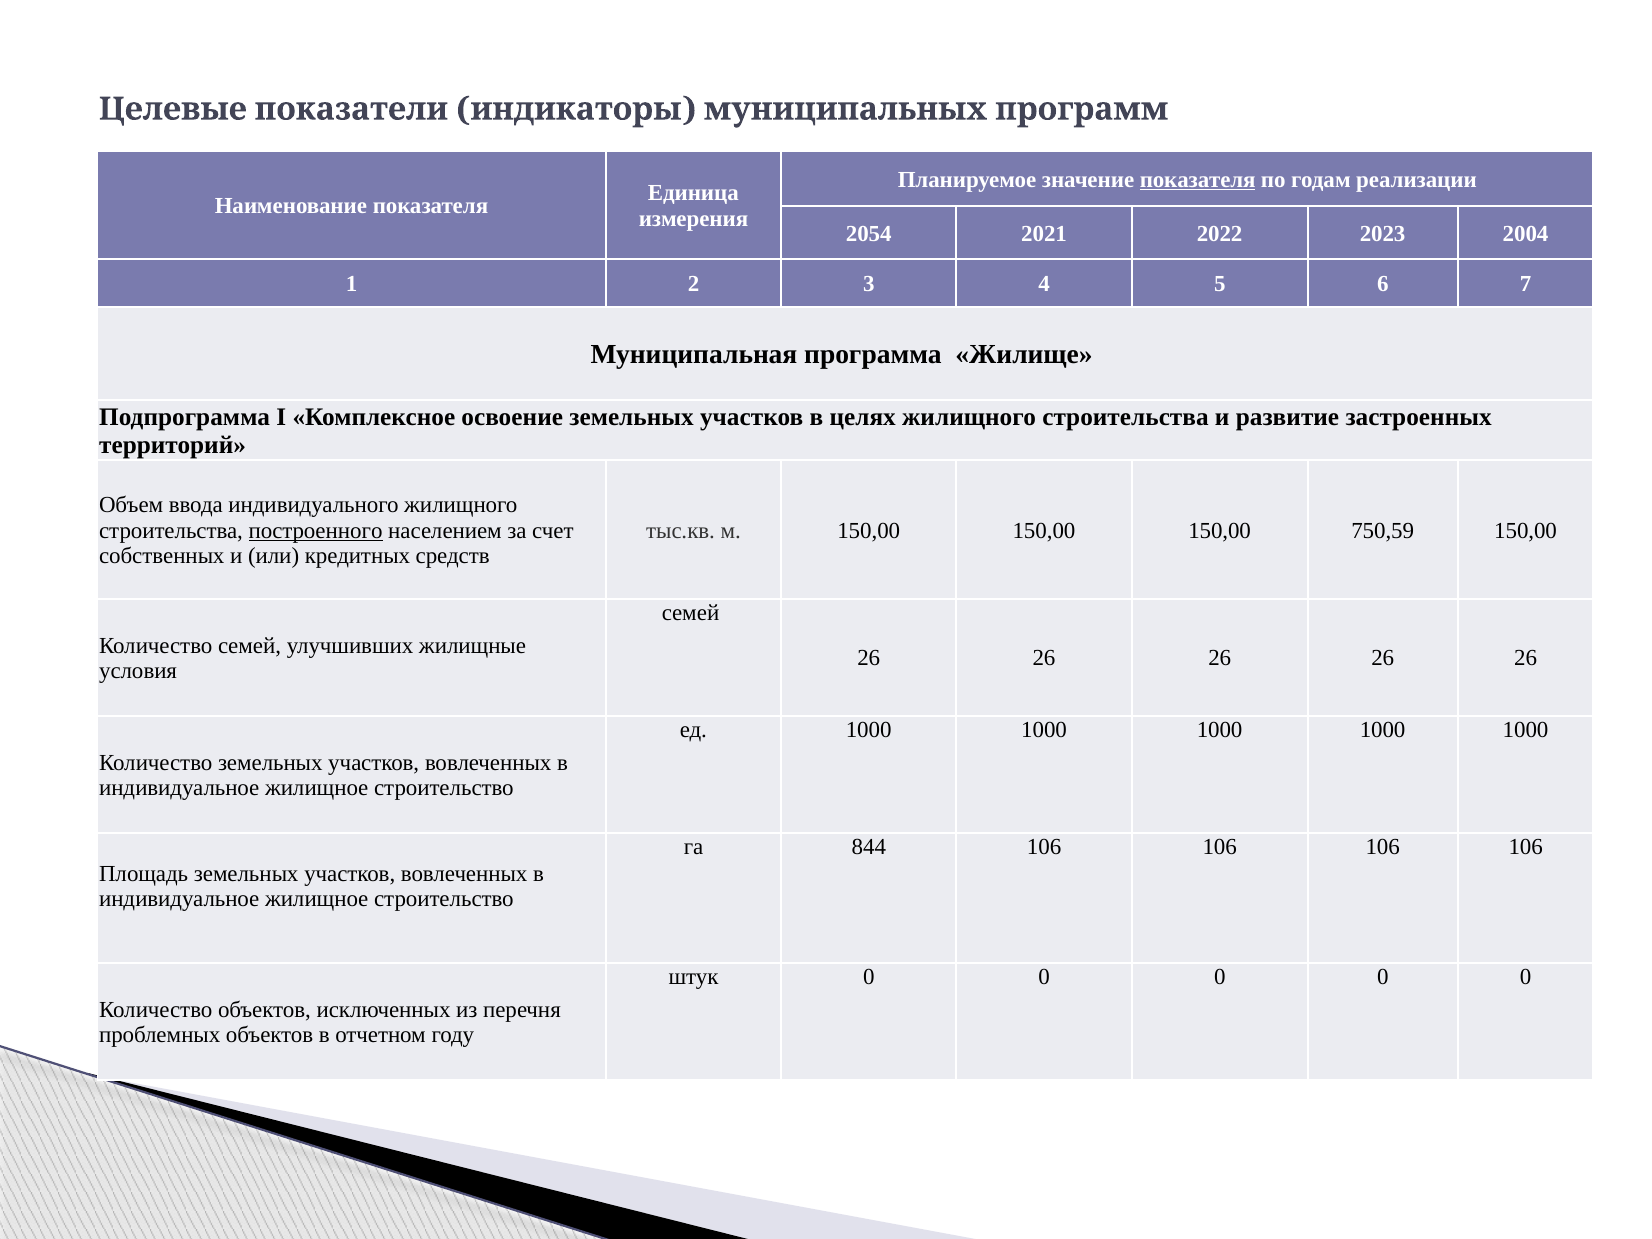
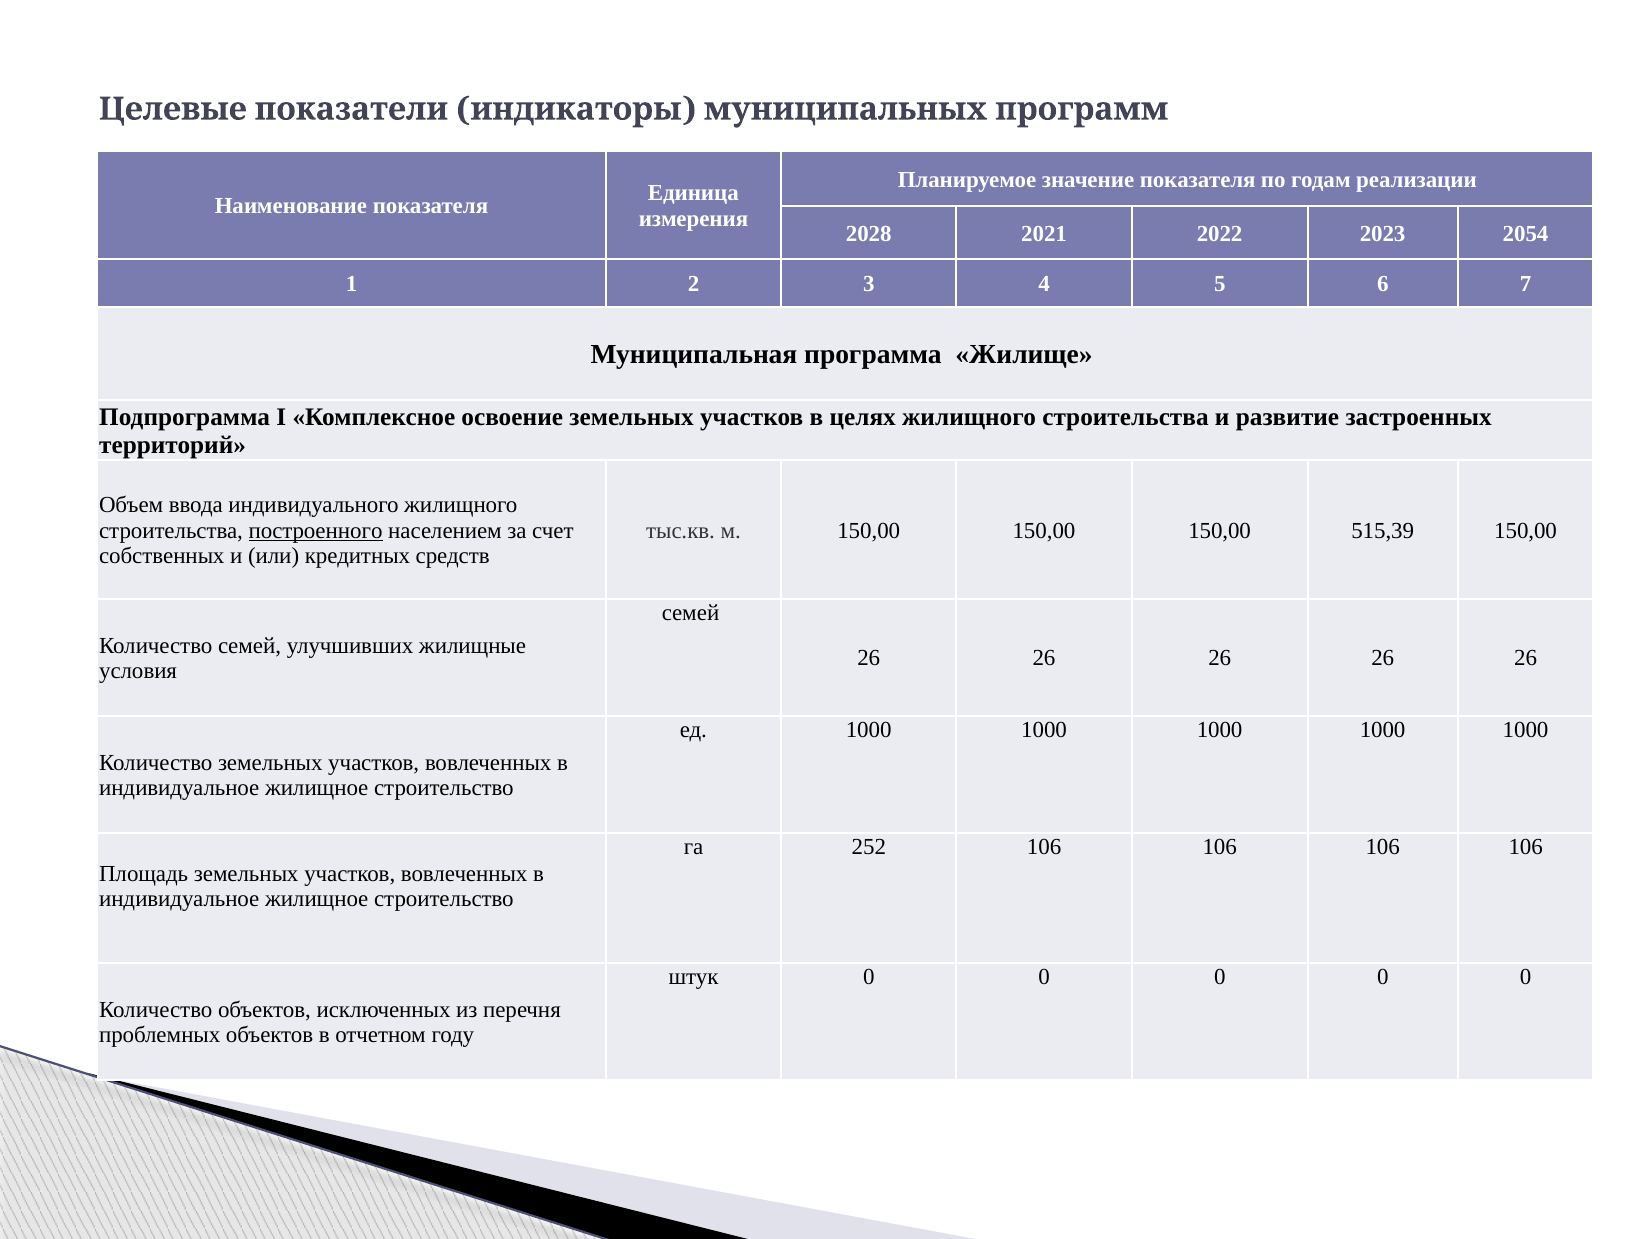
показателя at (1198, 180) underline: present -> none
2054: 2054 -> 2028
2004: 2004 -> 2054
750,59: 750,59 -> 515,39
844: 844 -> 252
